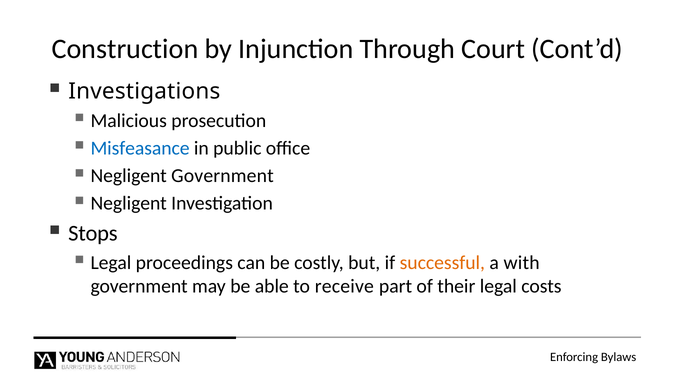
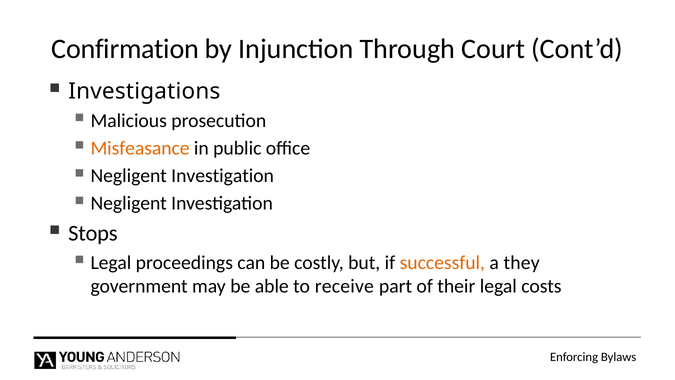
Construction: Construction -> Confirmation
Misfeasance colour: blue -> orange
Government at (222, 176): Government -> Investigation
with: with -> they
